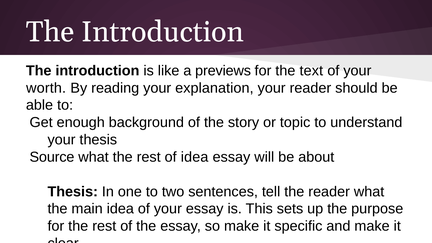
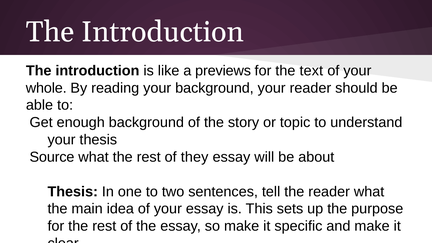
worth: worth -> whole
your explanation: explanation -> background
of idea: idea -> they
